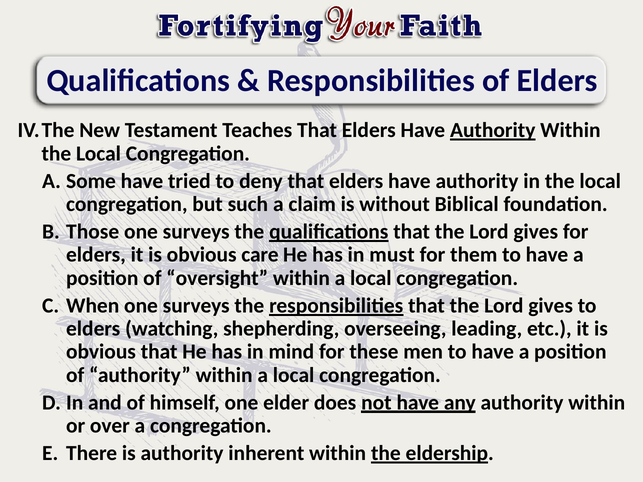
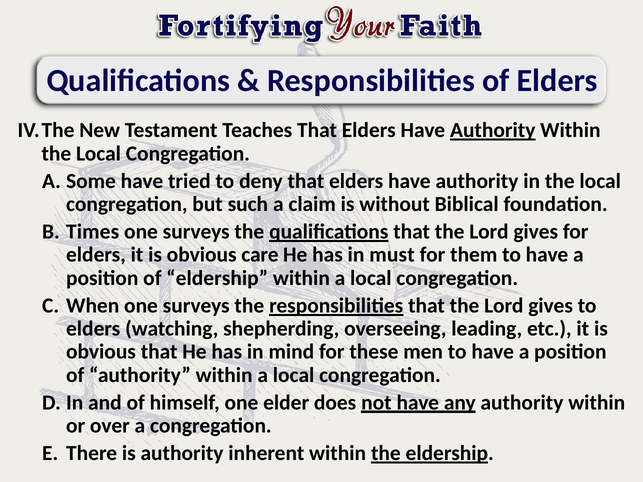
Those: Those -> Times
of oversight: oversight -> eldership
